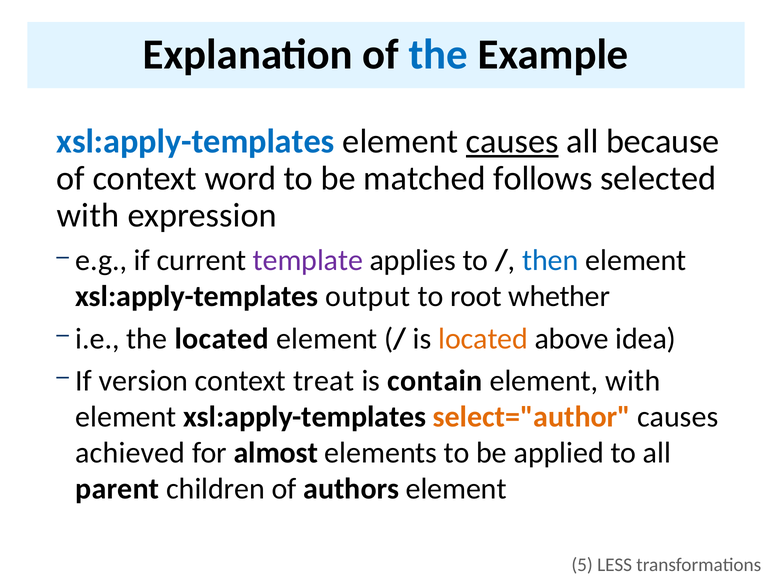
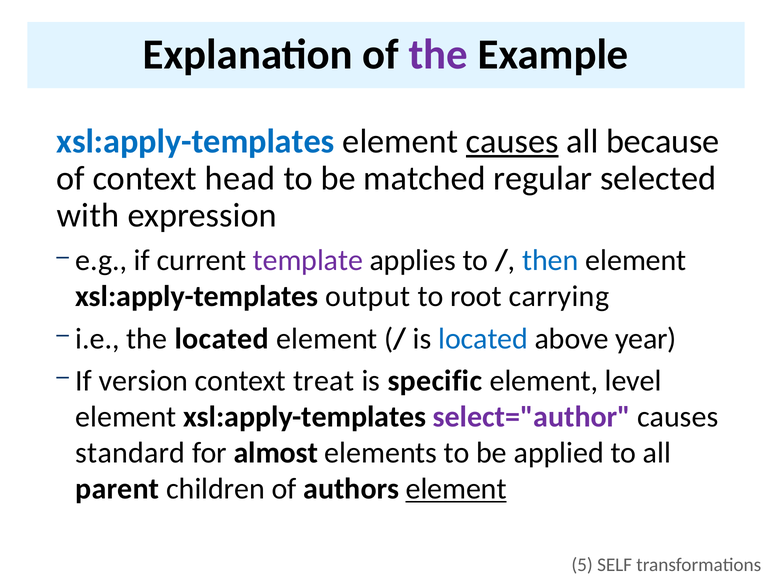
the at (438, 55) colour: blue -> purple
word: word -> head
follows: follows -> regular
whether: whether -> carrying
located at (483, 339) colour: orange -> blue
idea: idea -> year
contain: contain -> specific
element with: with -> level
select="author colour: orange -> purple
achieved: achieved -> standard
element at (456, 489) underline: none -> present
LESS: LESS -> SELF
